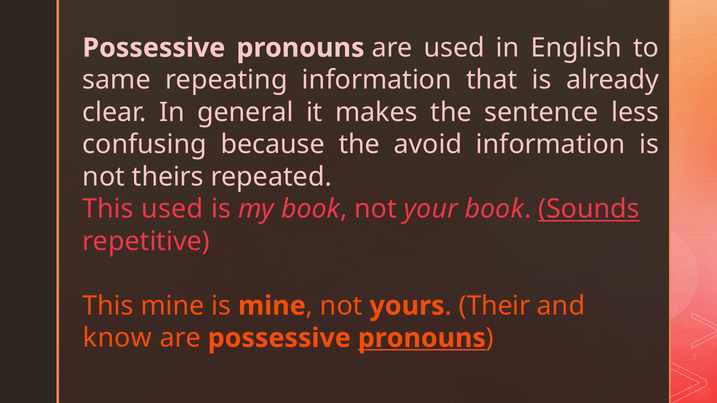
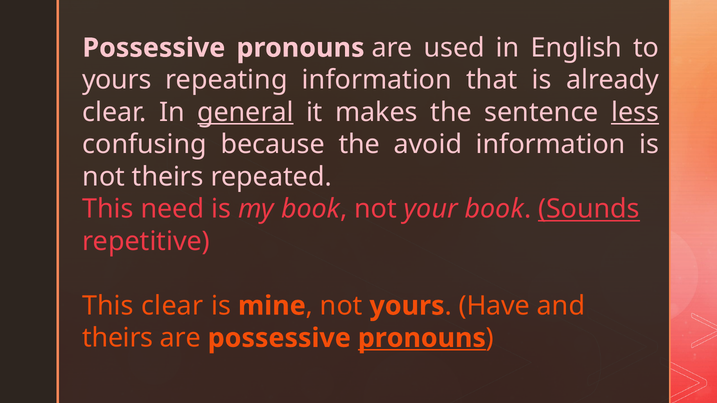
same at (117, 80): same -> yours
general underline: none -> present
less underline: none -> present
This used: used -> need
This mine: mine -> clear
Their: Their -> Have
know at (118, 338): know -> theirs
